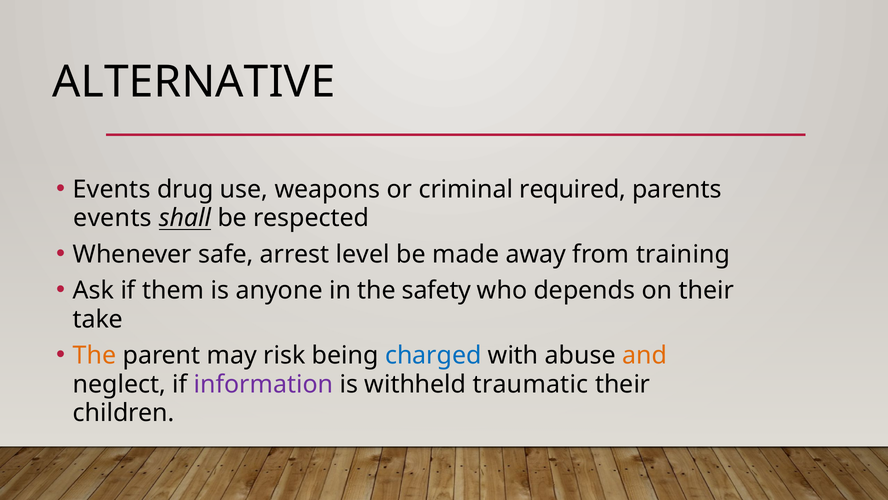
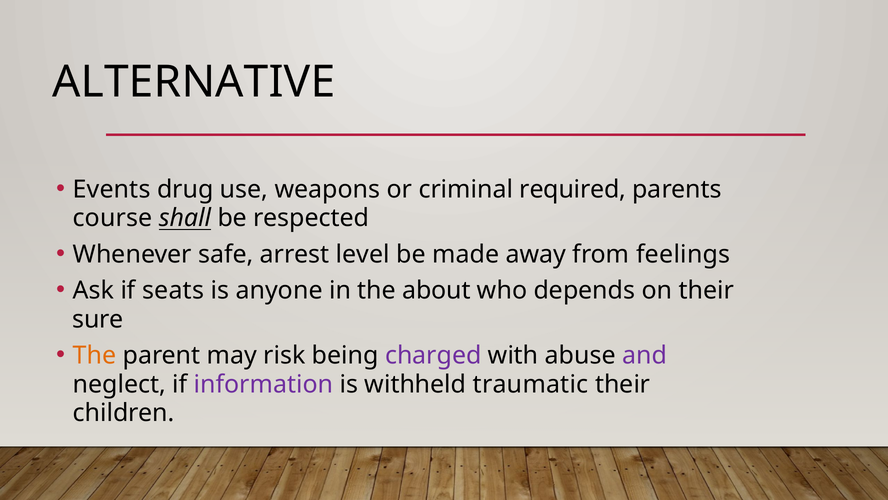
events at (112, 218): events -> course
training: training -> feelings
them: them -> seats
safety: safety -> about
take: take -> sure
charged colour: blue -> purple
and colour: orange -> purple
